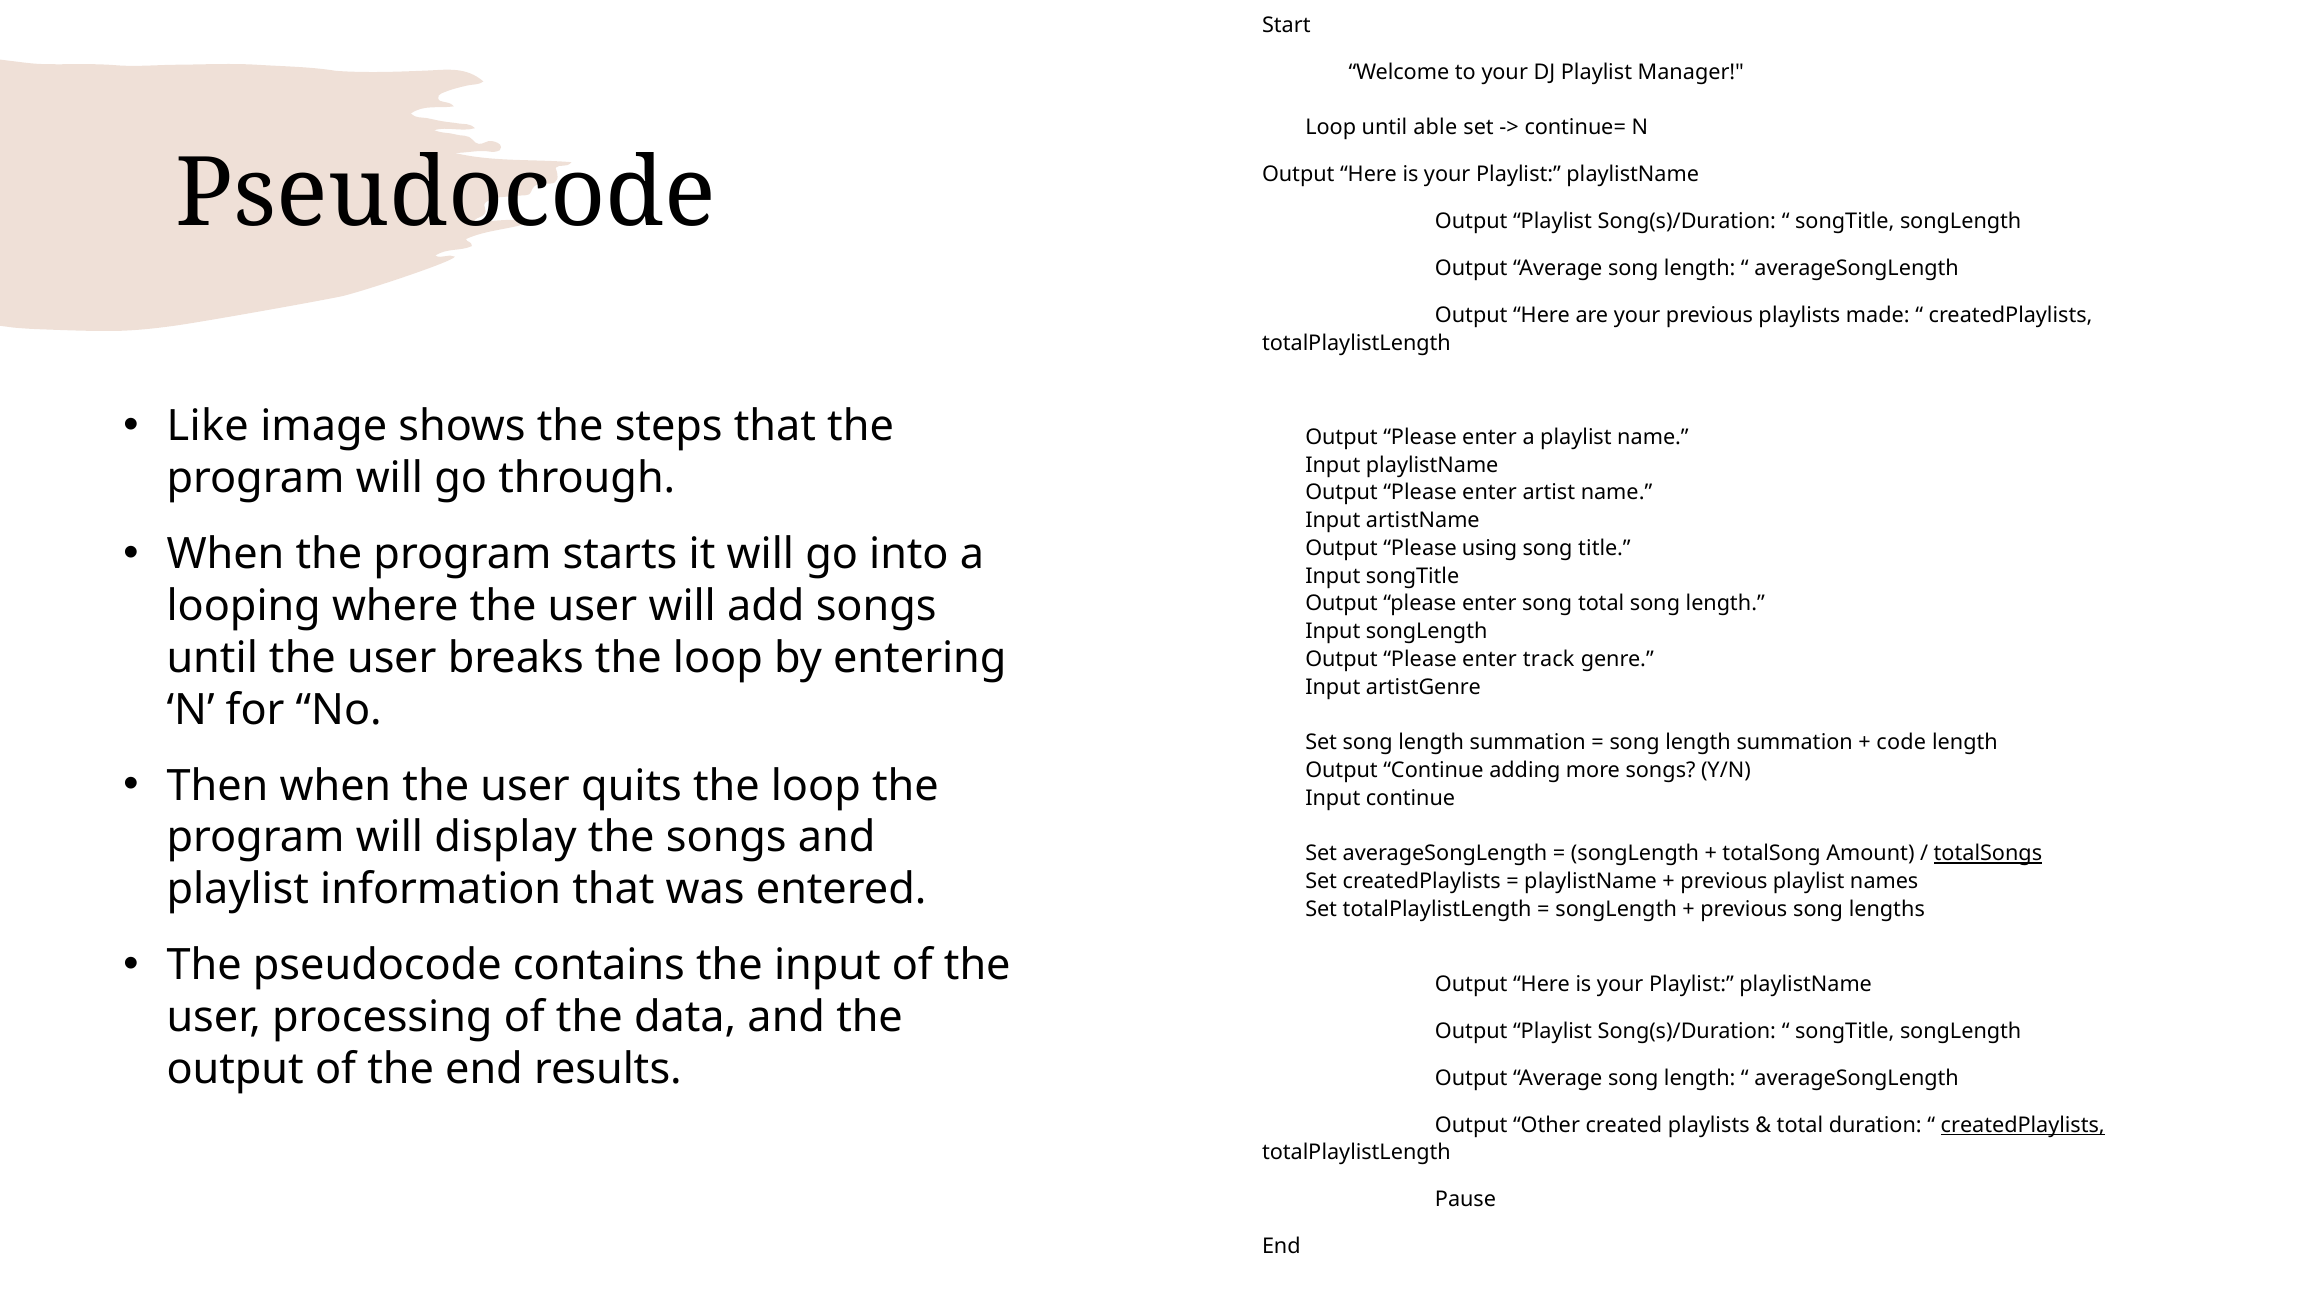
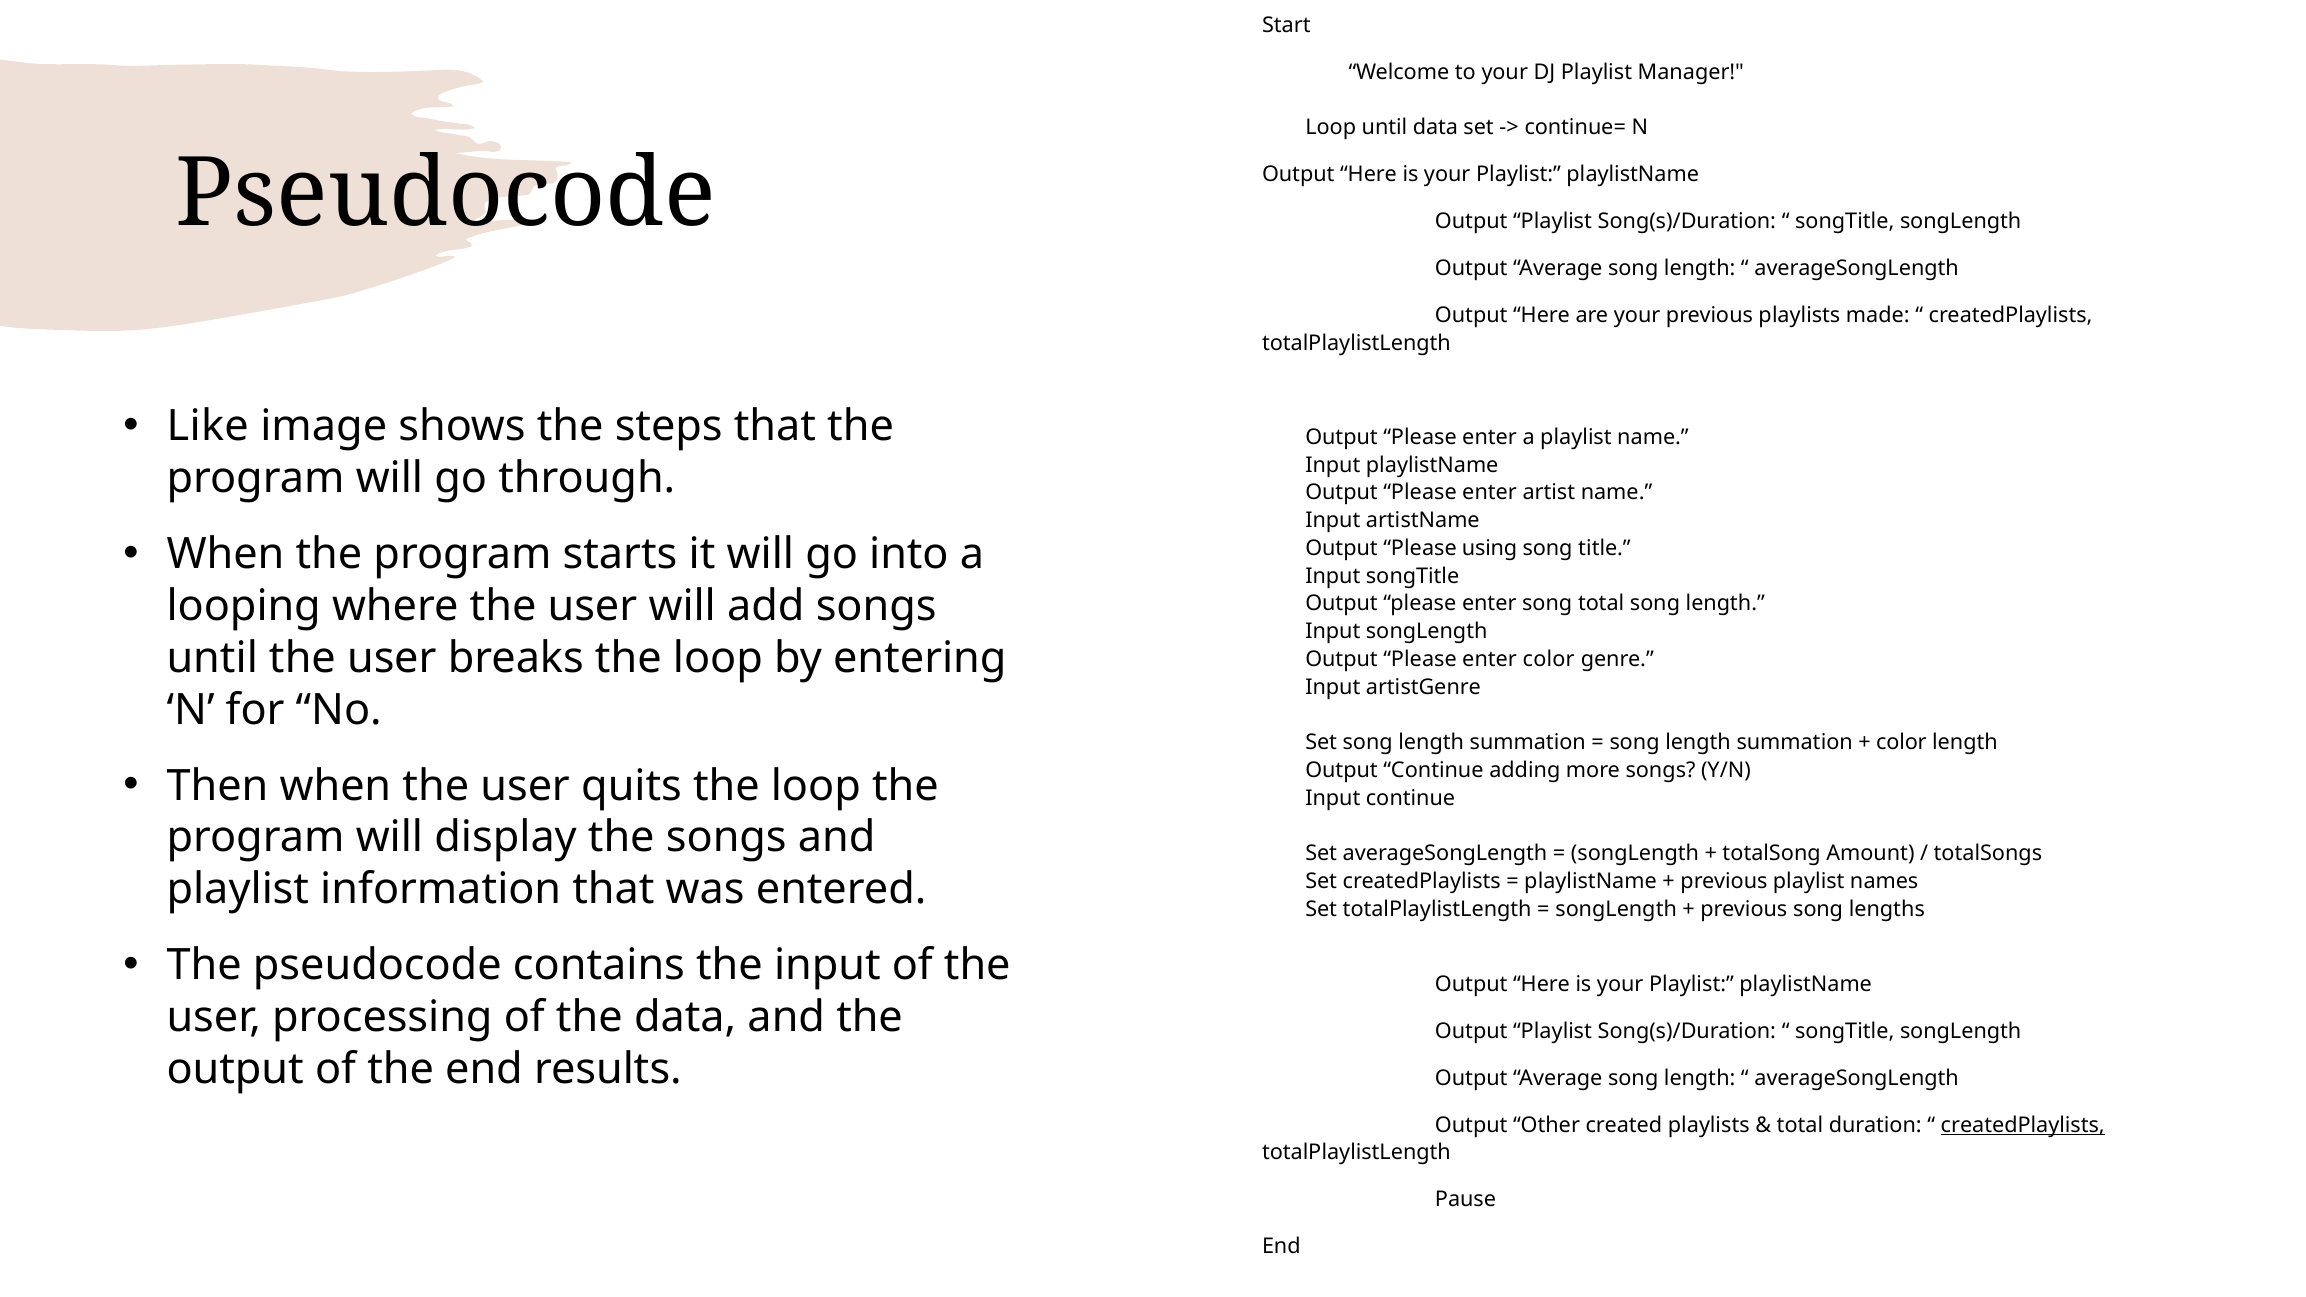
until able: able -> data
enter track: track -> color
code at (1901, 743): code -> color
totalSongs underline: present -> none
